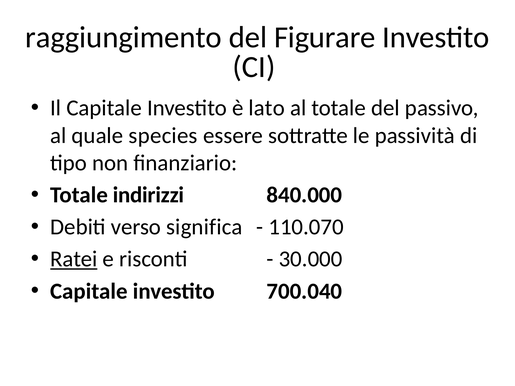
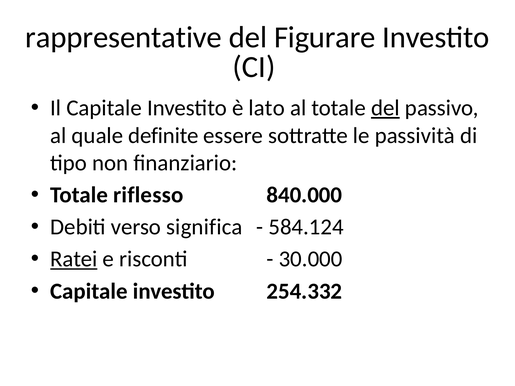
raggiungimento: raggiungimento -> rappresentative
del at (385, 108) underline: none -> present
species: species -> definite
indirizzi: indirizzi -> riflesso
110.070: 110.070 -> 584.124
700.040: 700.040 -> 254.332
